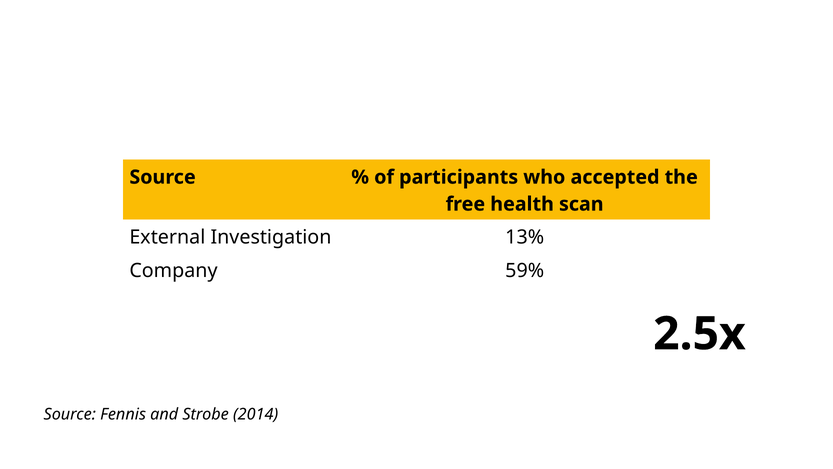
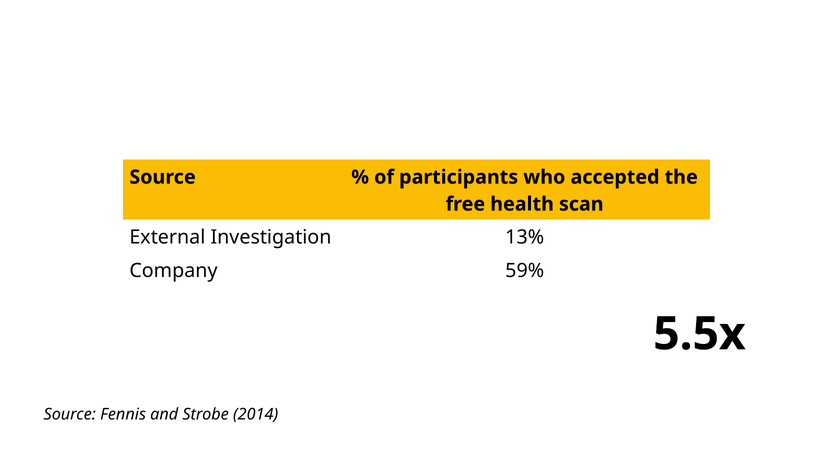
2.5x: 2.5x -> 5.5x
